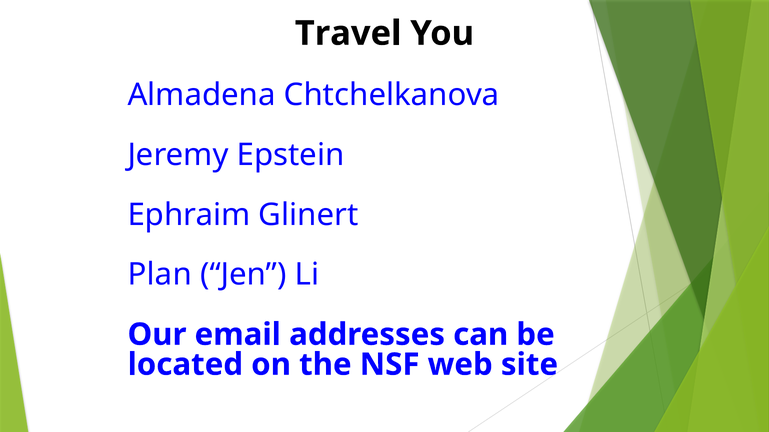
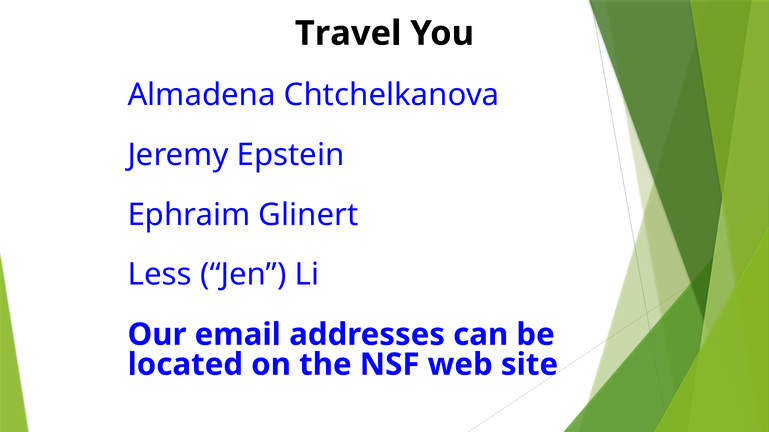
Plan: Plan -> Less
